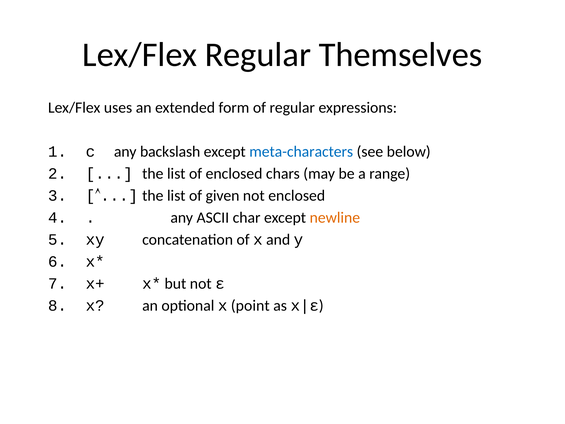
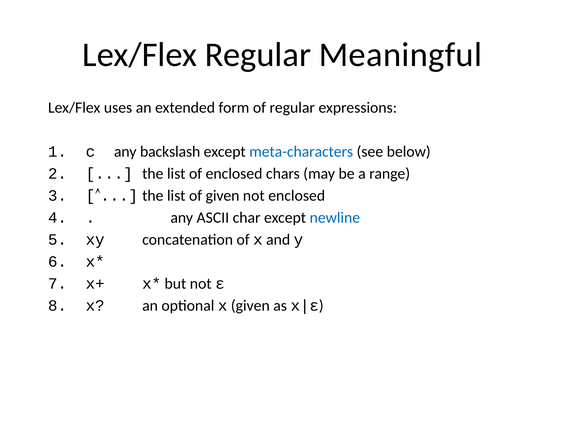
Themselves: Themselves -> Meaningful
newline colour: orange -> blue
x point: point -> given
